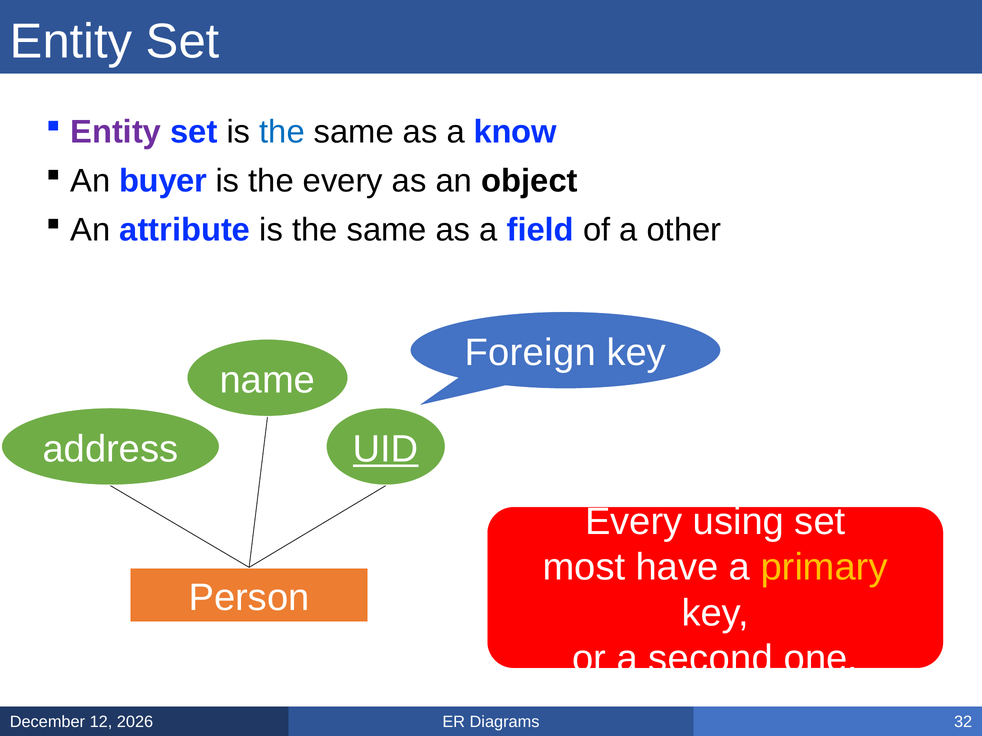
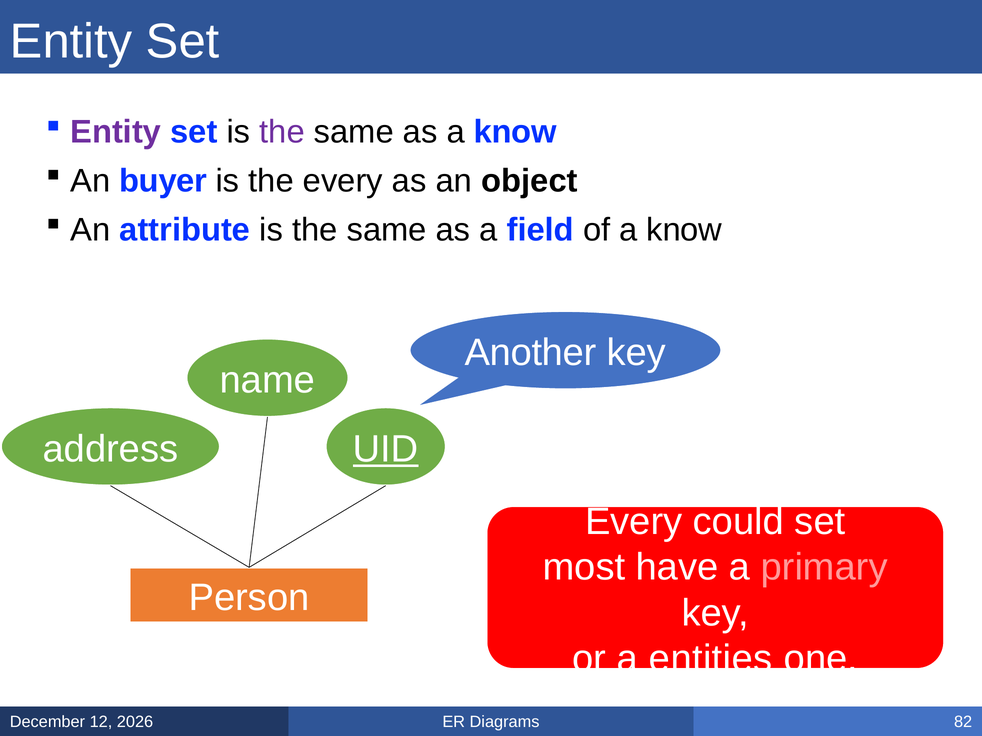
the at (282, 132) colour: blue -> purple
of a other: other -> know
Foreign: Foreign -> Another
using: using -> could
primary colour: yellow -> pink
second: second -> entities
32: 32 -> 82
